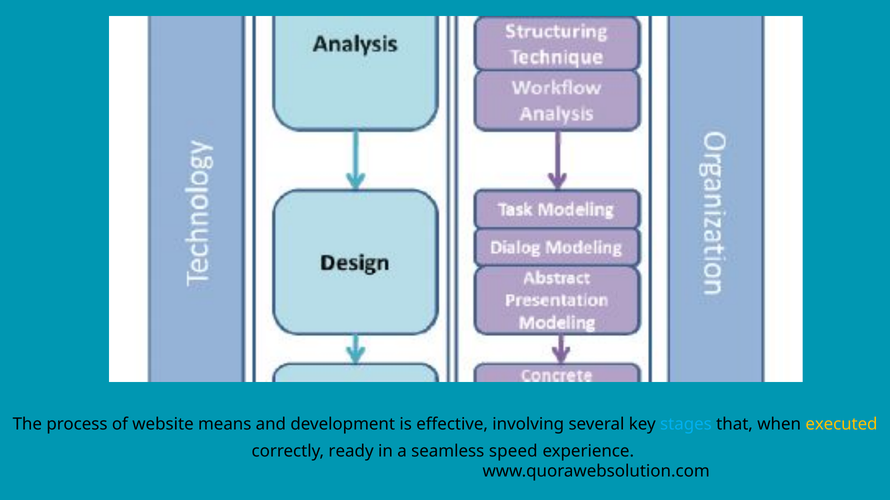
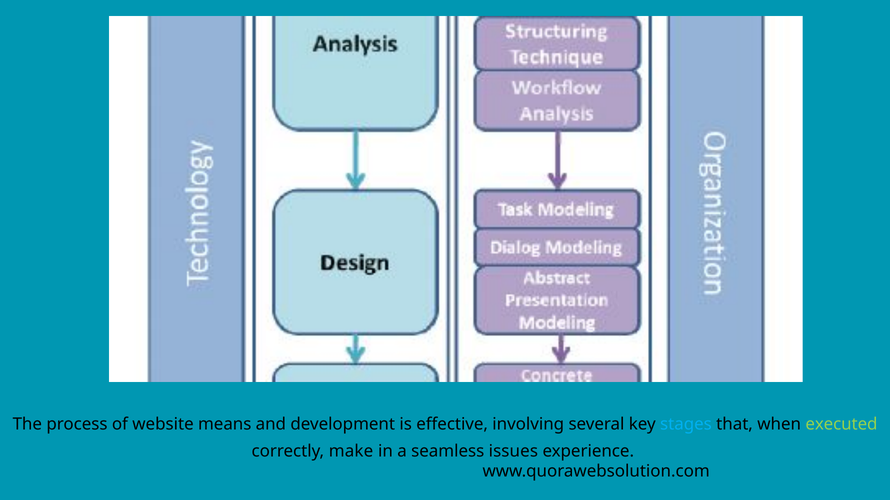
executed colour: yellow -> light green
ready: ready -> make
speed: speed -> issues
